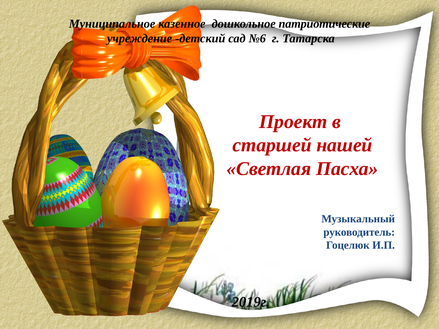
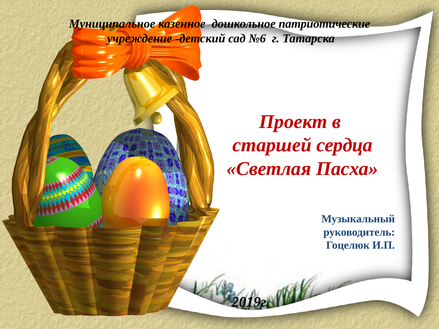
нашей: нашей -> сердца
